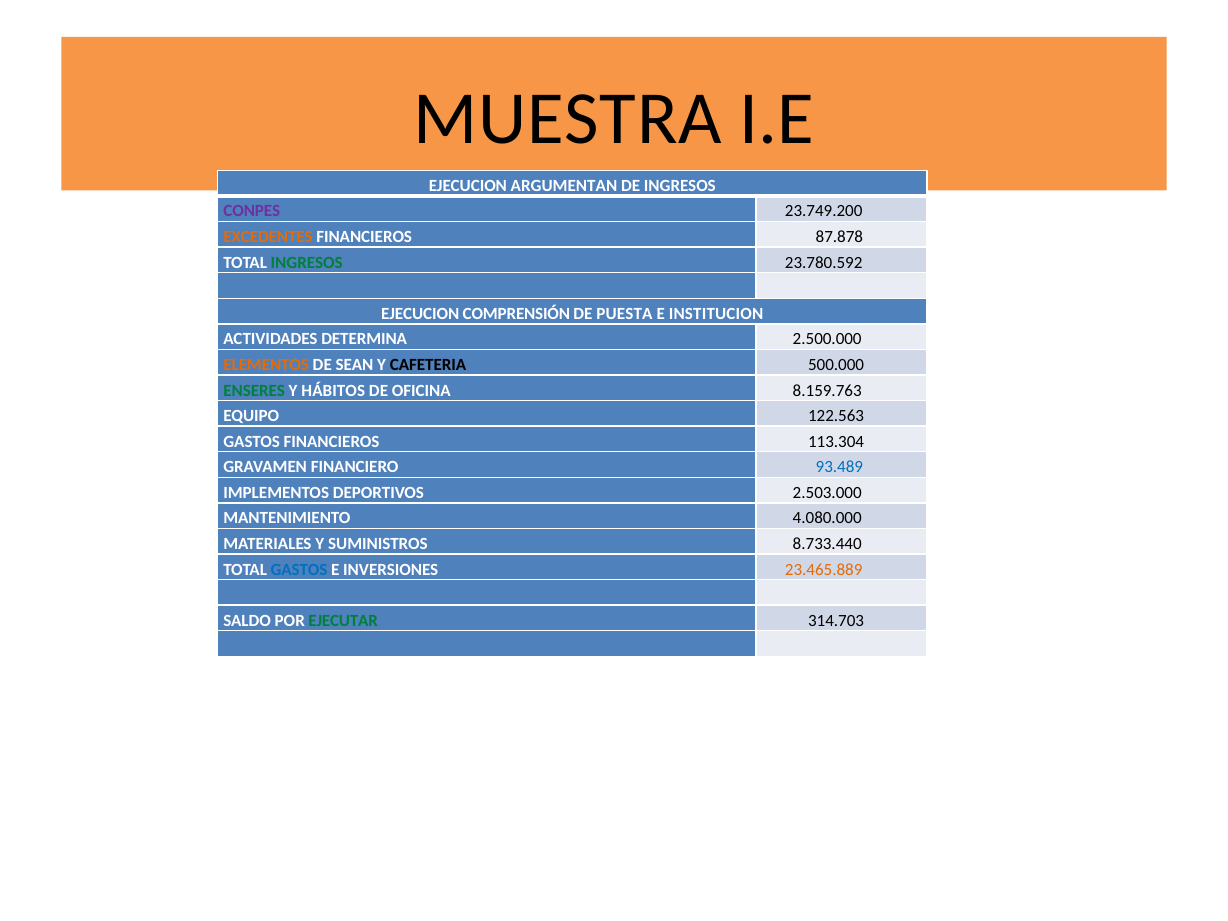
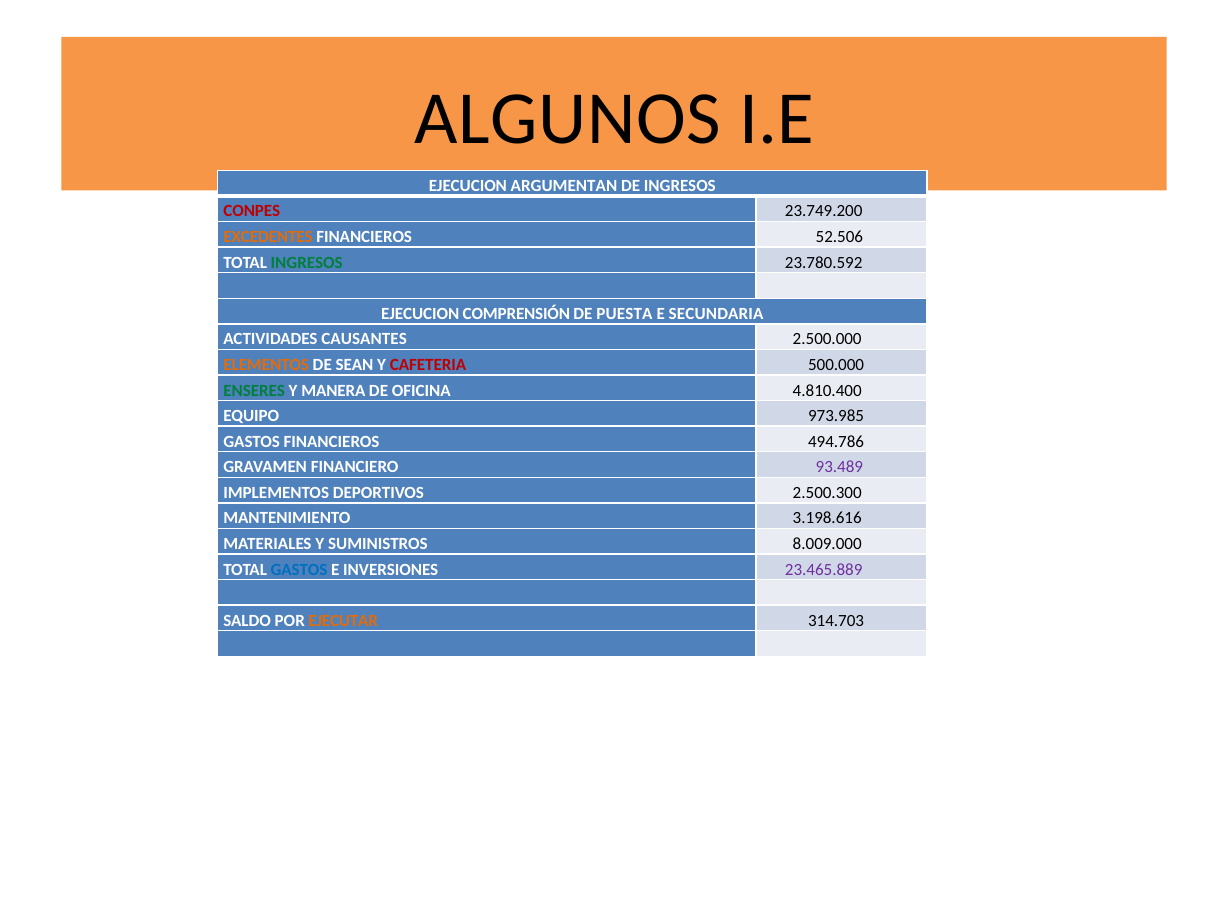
MUESTRA: MUESTRA -> ALGUNOS
CONPES colour: purple -> red
87.878: 87.878 -> 52.506
INSTITUCION: INSTITUCION -> SECUNDARIA
DETERMINA: DETERMINA -> CAUSANTES
CAFETERIA colour: black -> red
HÁBITOS: HÁBITOS -> MANERA
8.159.763: 8.159.763 -> 4.810.400
122.563: 122.563 -> 973.985
113.304: 113.304 -> 494.786
93.489 colour: blue -> purple
2.503.000: 2.503.000 -> 2.500.300
4.080.000: 4.080.000 -> 3.198.616
8.733.440: 8.733.440 -> 8.009.000
23.465.889 colour: orange -> purple
EJECUTAR colour: green -> orange
